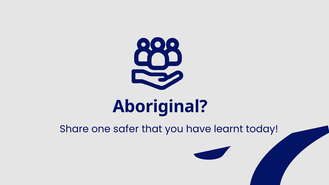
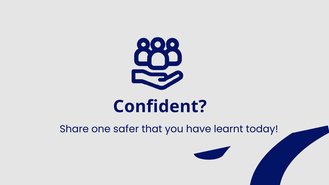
Aboriginal: Aboriginal -> Confident
